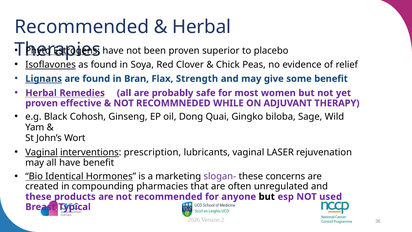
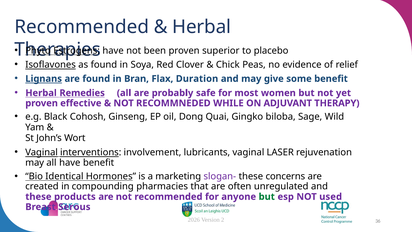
Strength: Strength -> Duration
prescription: prescription -> involvement
but at (267, 197) colour: black -> green
Typical: Typical -> Serous
